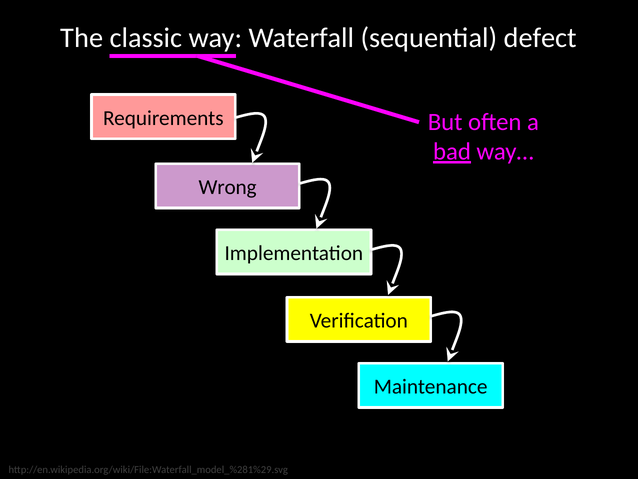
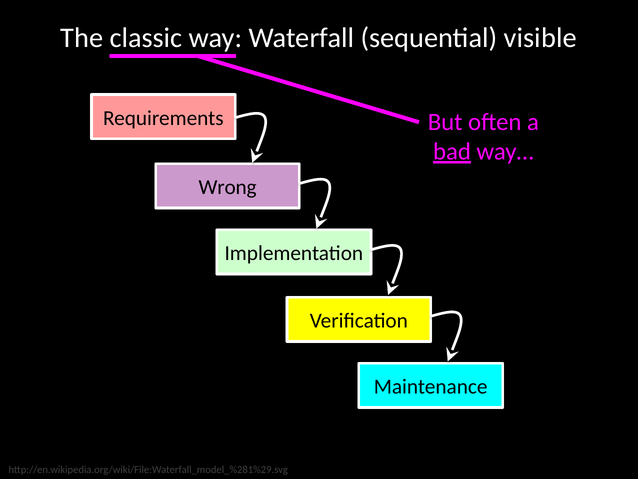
defect: defect -> visible
